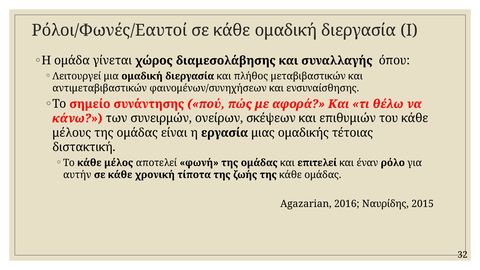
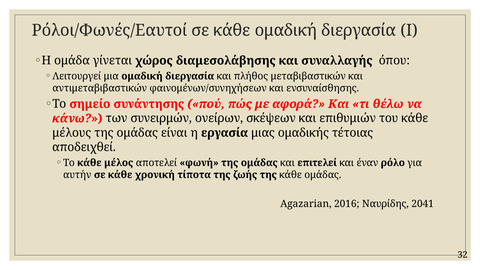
διστακτική: διστακτική -> αποδειχθεί
2015: 2015 -> 2041
